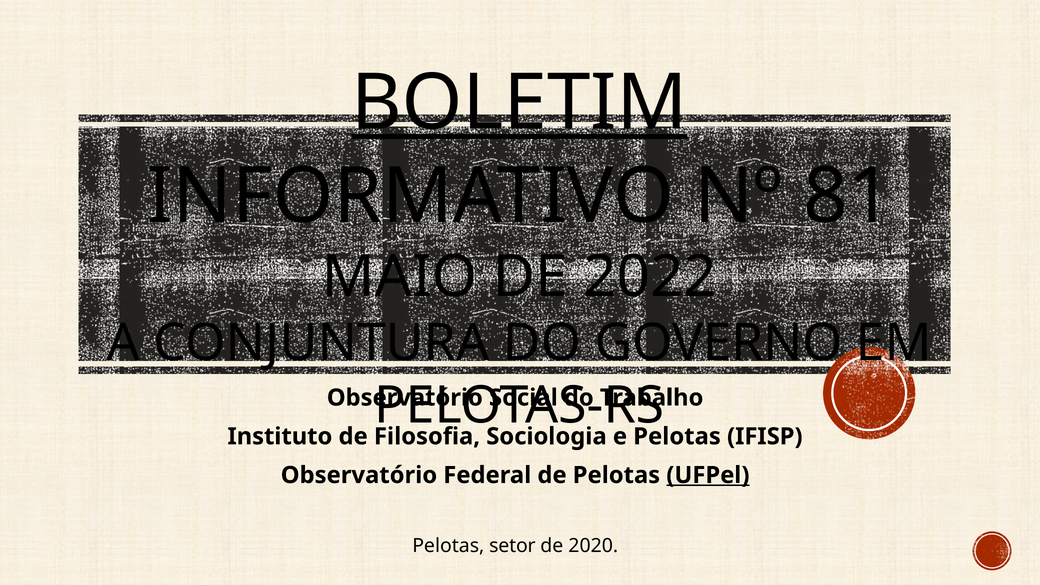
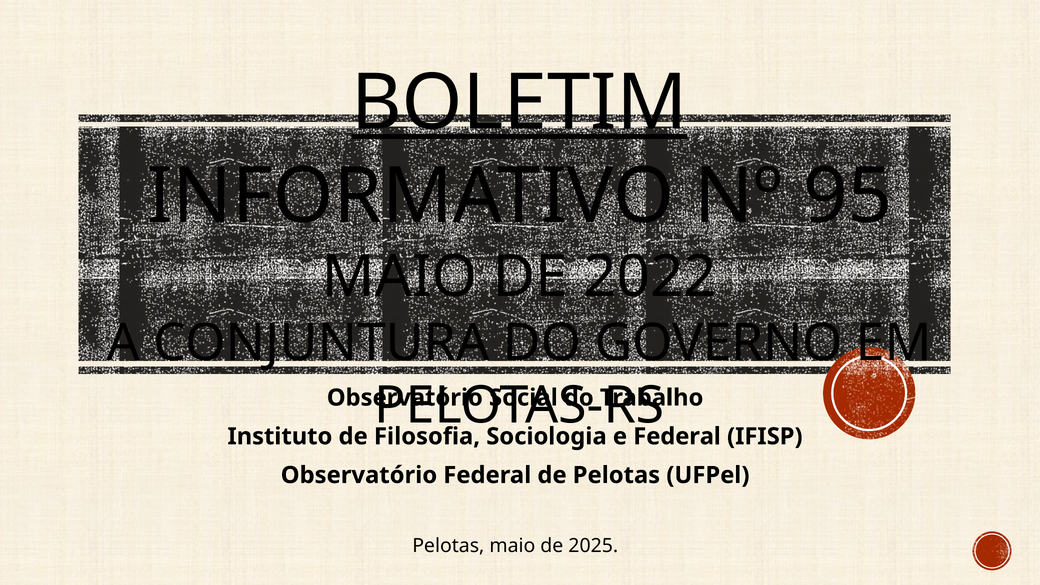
81: 81 -> 95
Pelotas at (677, 436): Pelotas -> Federal
UFPel underline: present -> none
Pelotas setor: setor -> maio
2020: 2020 -> 2025
